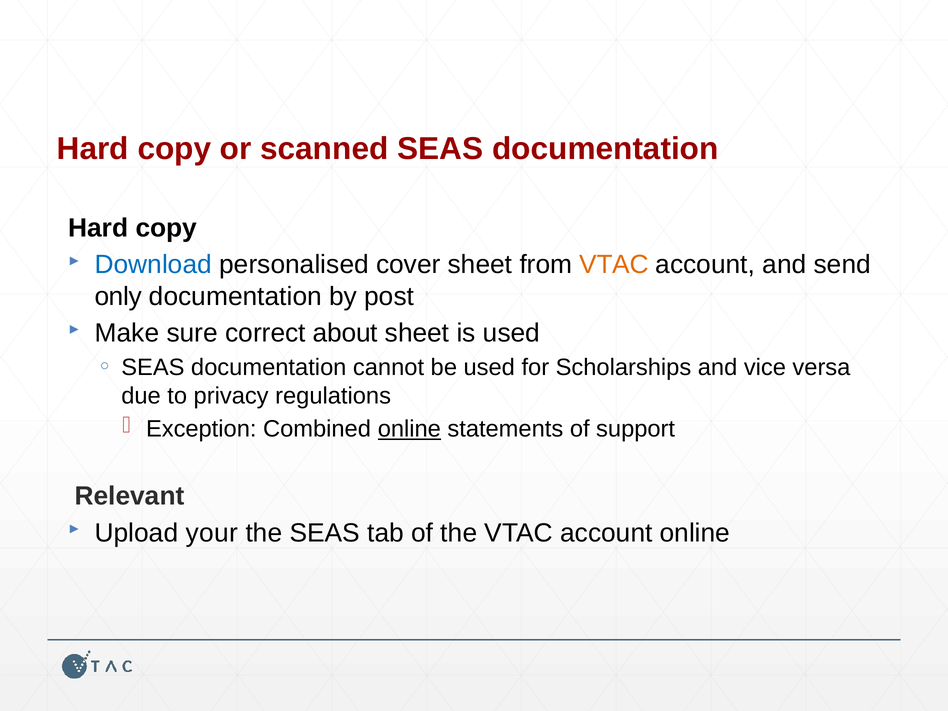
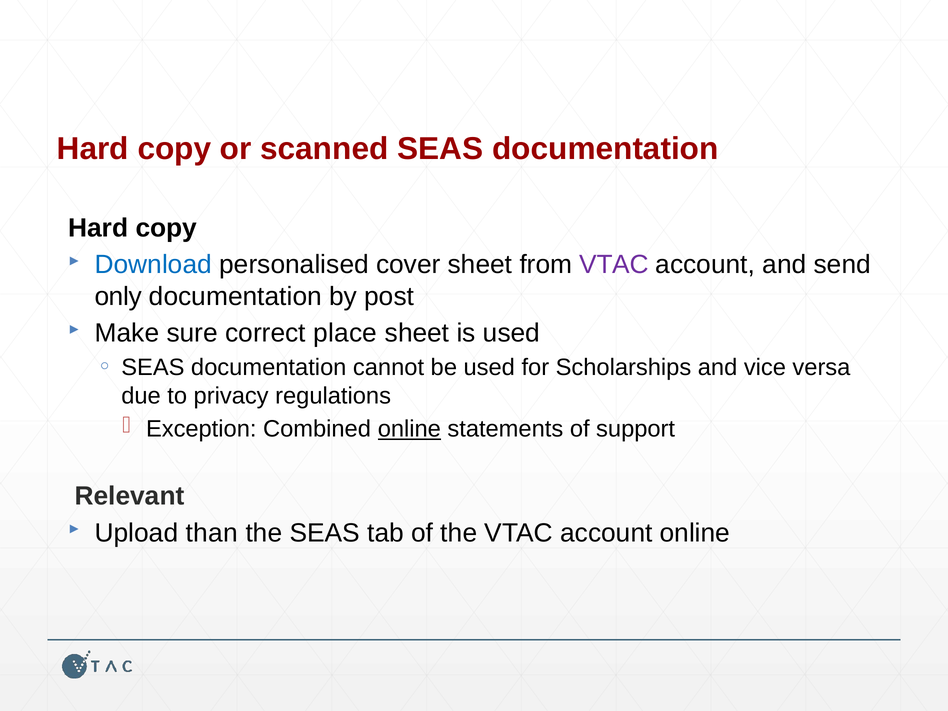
VTAC at (614, 265) colour: orange -> purple
about: about -> place
your: your -> than
